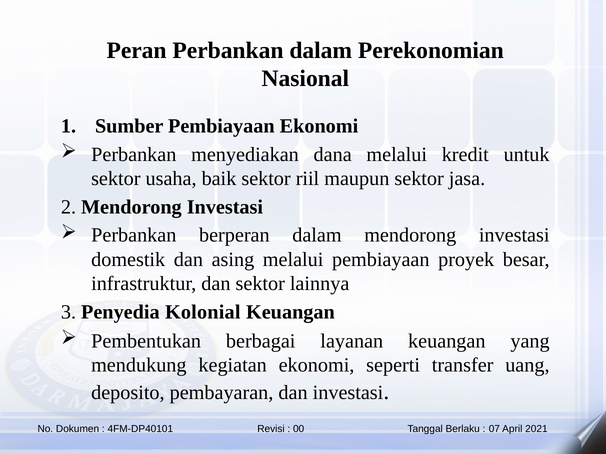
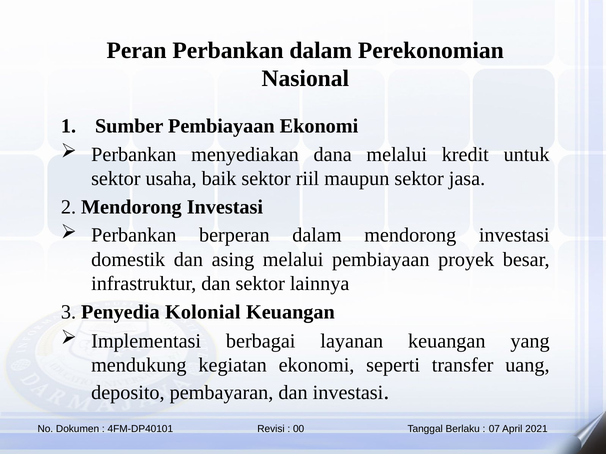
Pembentukan: Pembentukan -> Implementasi
